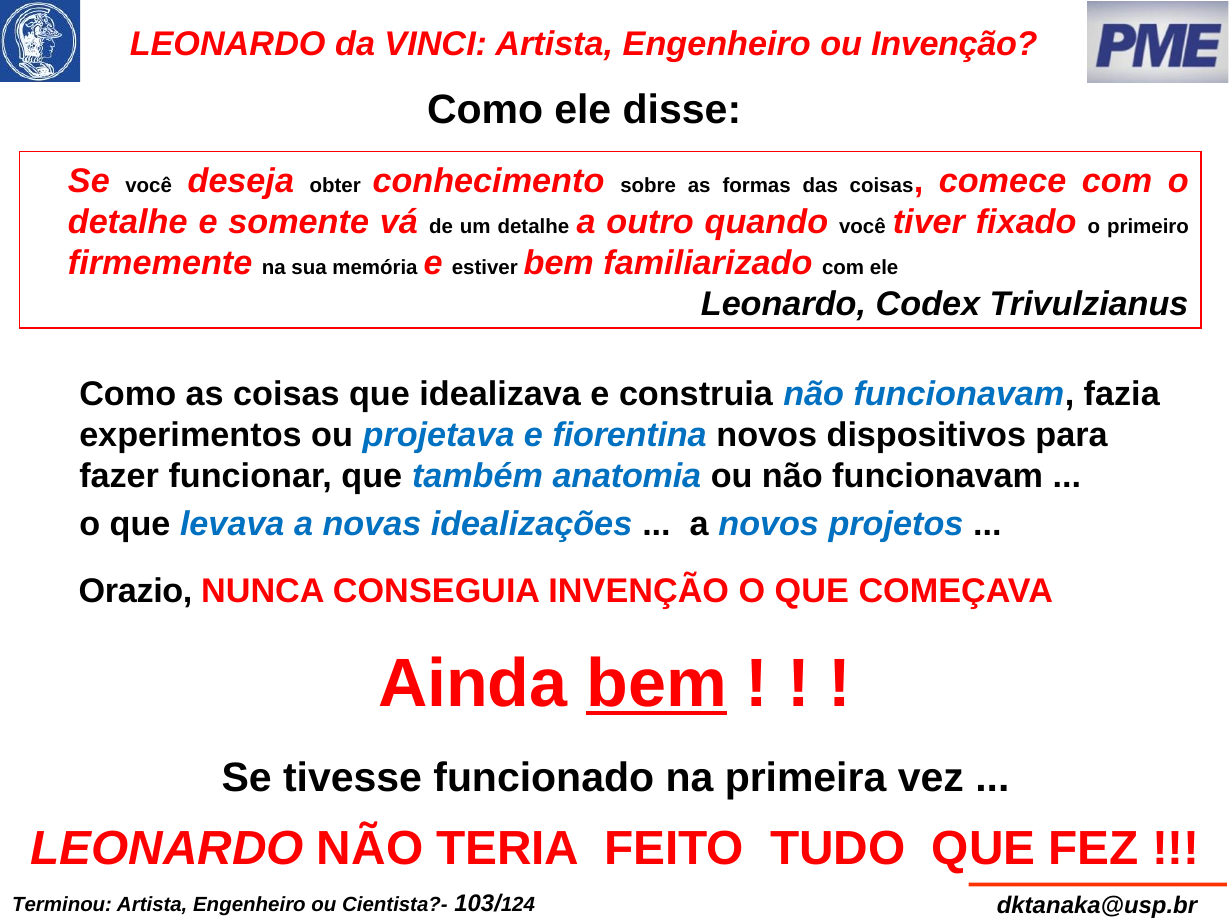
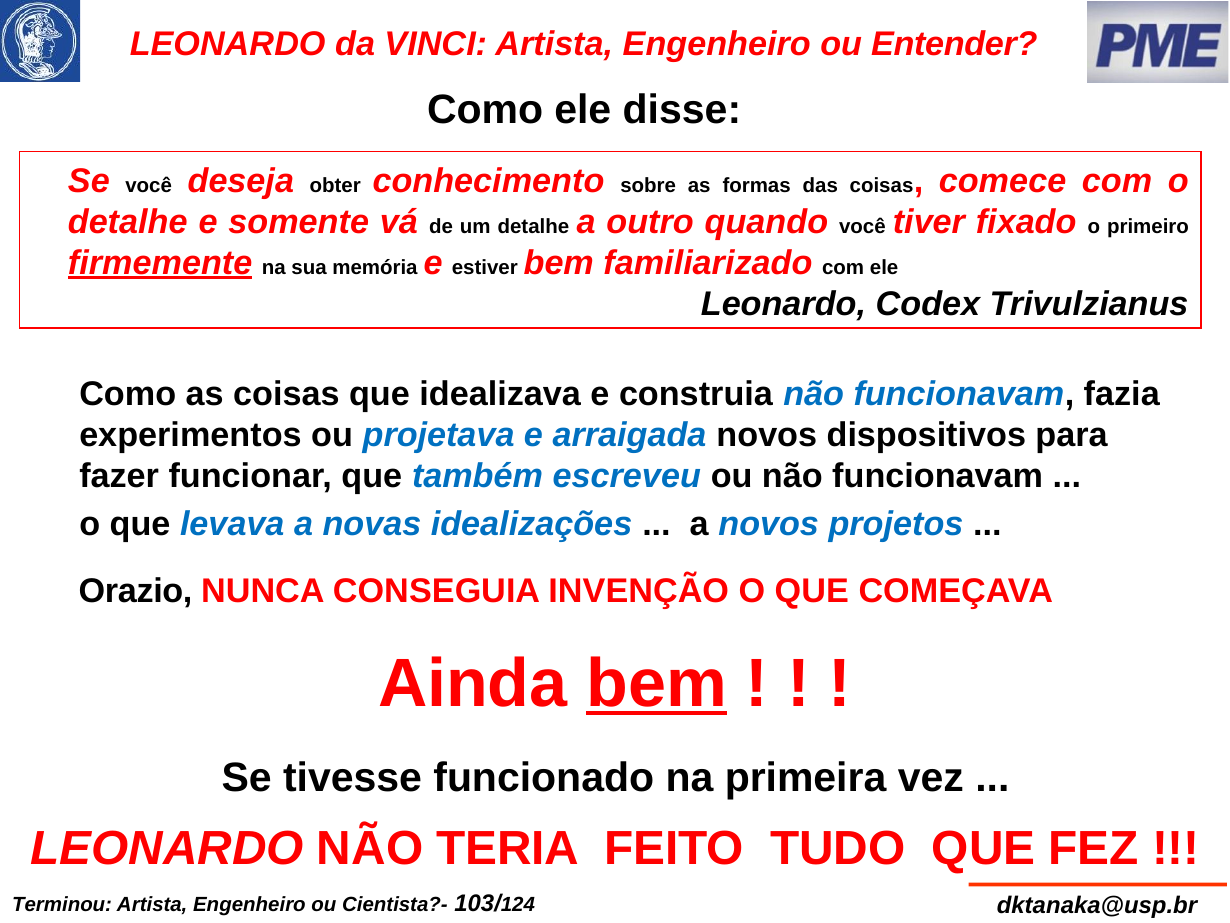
ou Invenção: Invenção -> Entender
firmemente underline: none -> present
fiorentina: fiorentina -> arraigada
anatomia: anatomia -> escreveu
